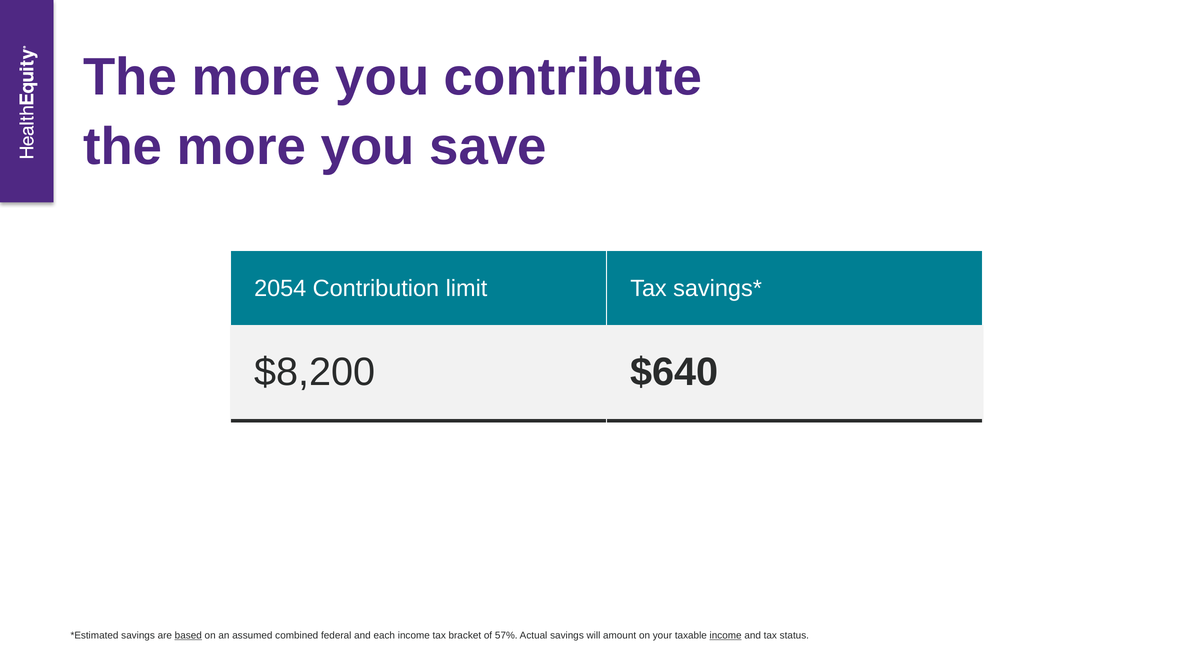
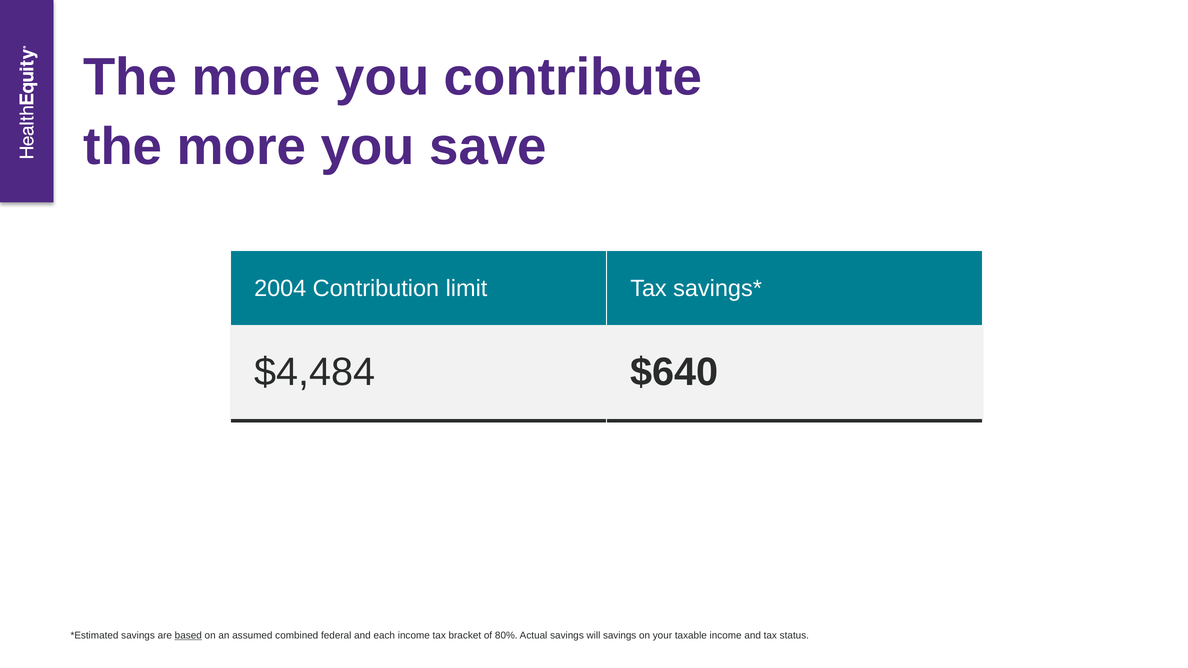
2054: 2054 -> 2004
$8,200: $8,200 -> $4,484
57%: 57% -> 80%
will amount: amount -> savings
income at (726, 636) underline: present -> none
